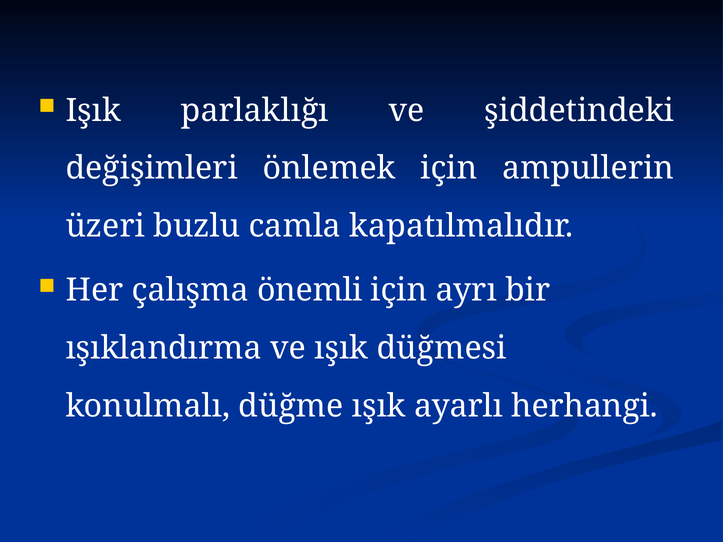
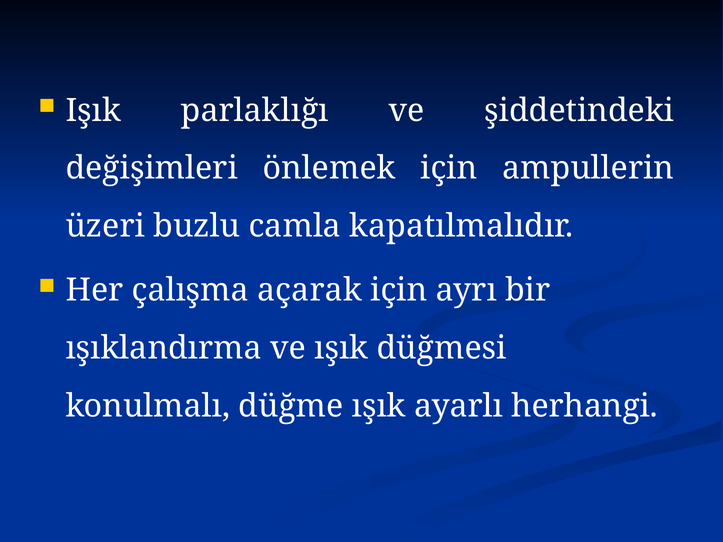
önemli: önemli -> açarak
